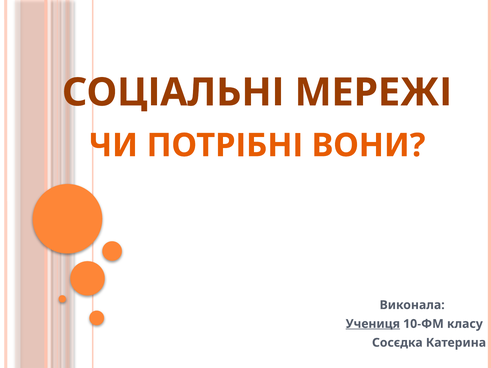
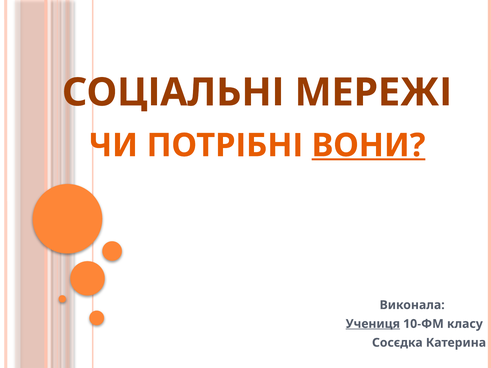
ВОНИ underline: none -> present
